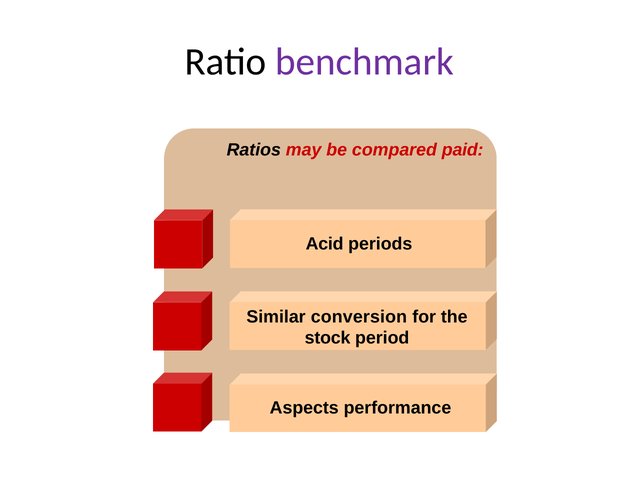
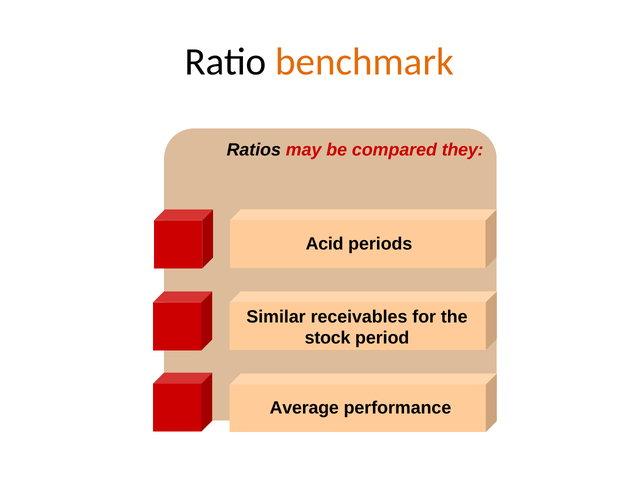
benchmark colour: purple -> orange
paid: paid -> they
conversion: conversion -> receivables
Aspects: Aspects -> Average
